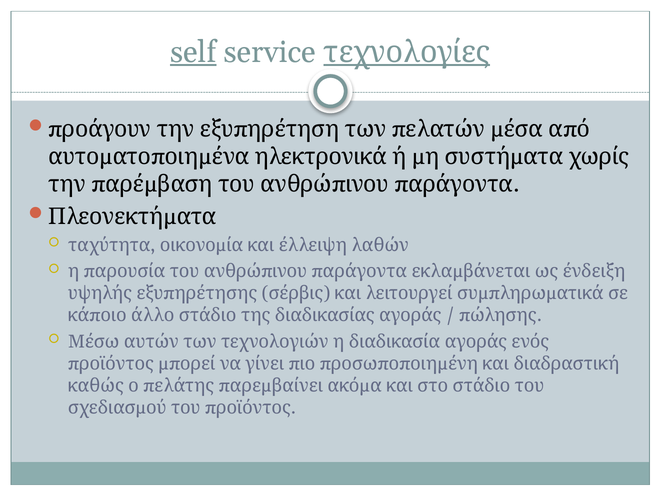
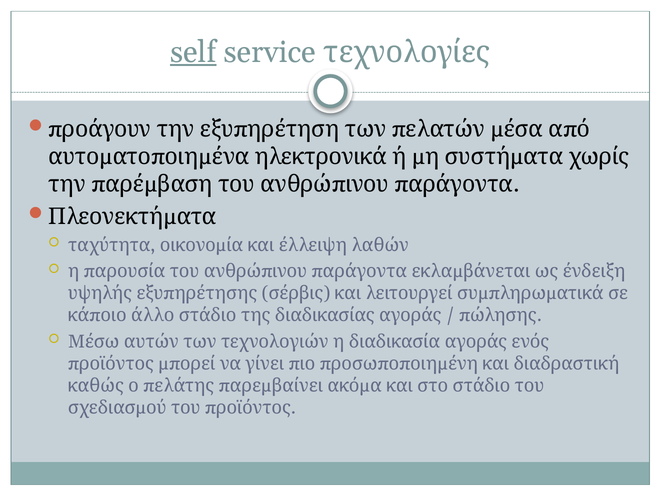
τεχνολογίες underline: present -> none
